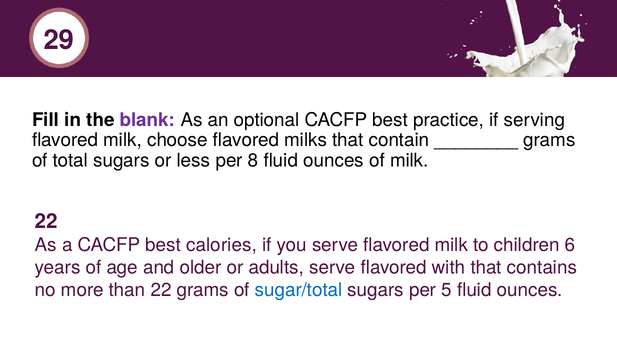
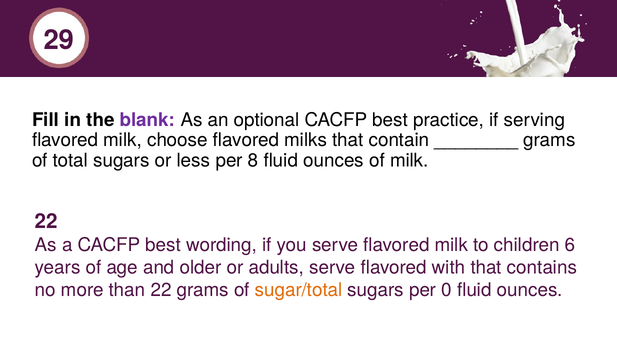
calories: calories -> wording
sugar/total colour: blue -> orange
5: 5 -> 0
